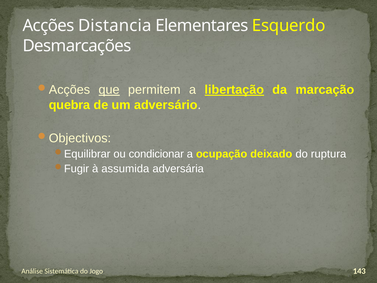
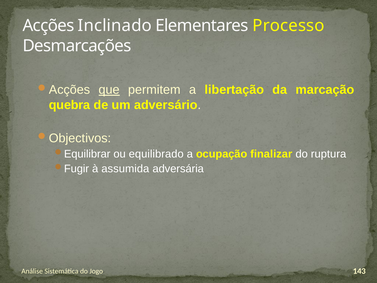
Distancia: Distancia -> Inclinado
Esquerdo: Esquerdo -> Processo
libertação underline: present -> none
condicionar: condicionar -> equilibrado
deixado: deixado -> finalizar
